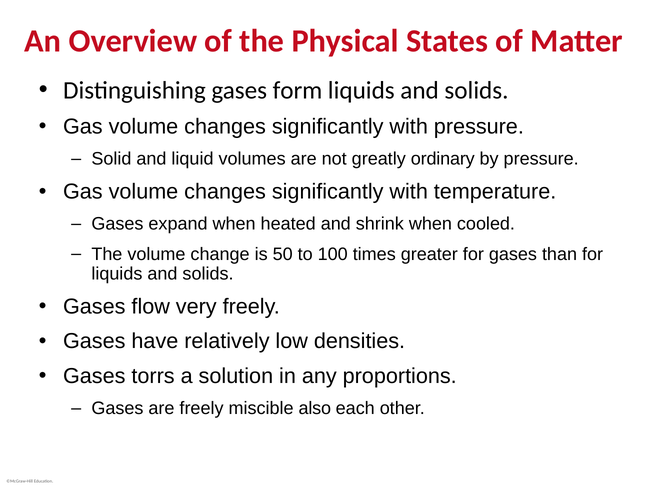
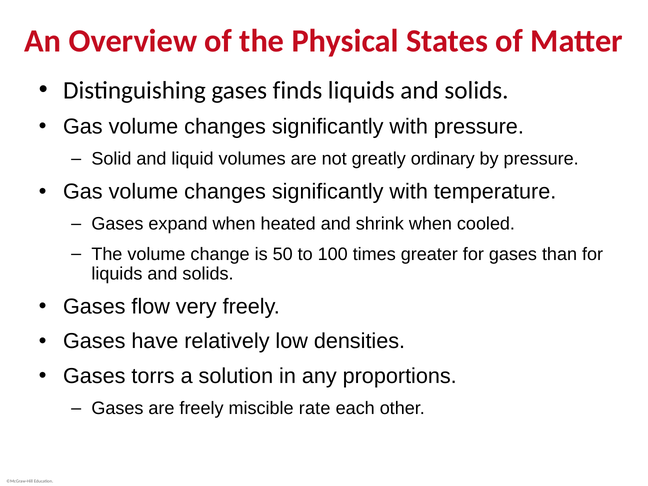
form: form -> finds
also: also -> rate
